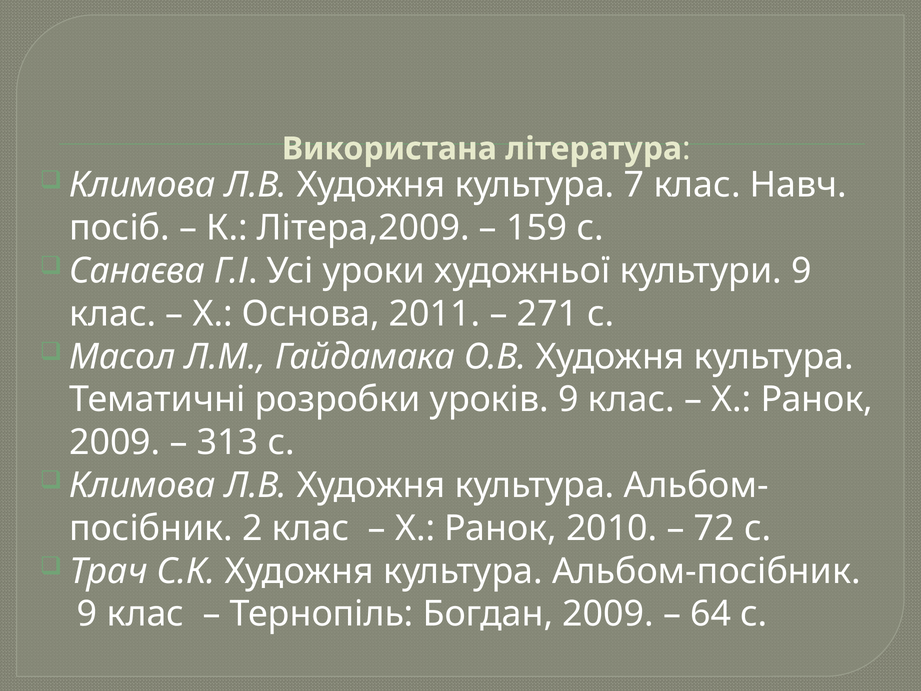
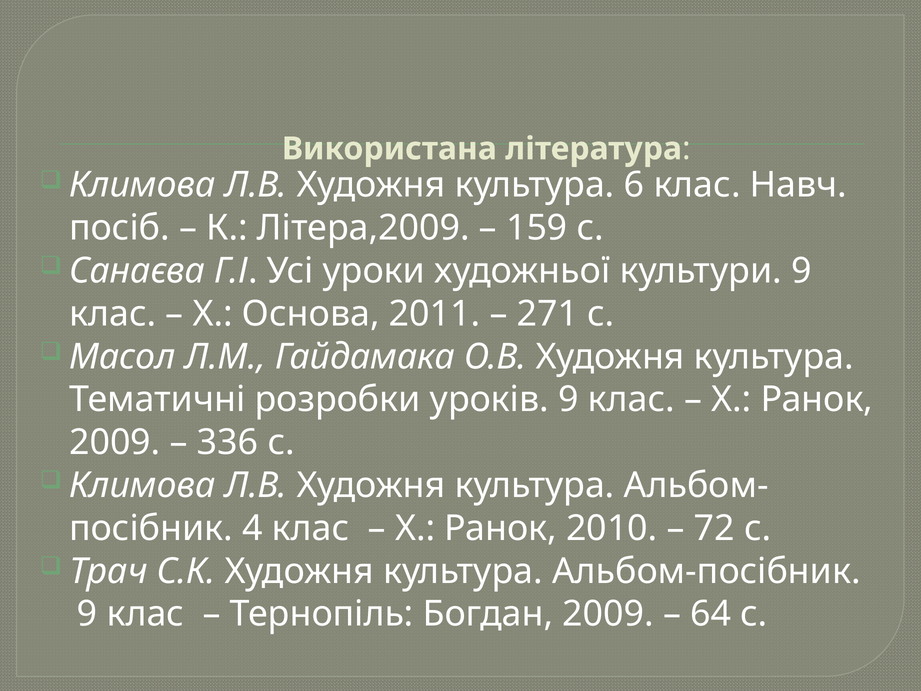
7: 7 -> 6
313: 313 -> 336
2: 2 -> 4
